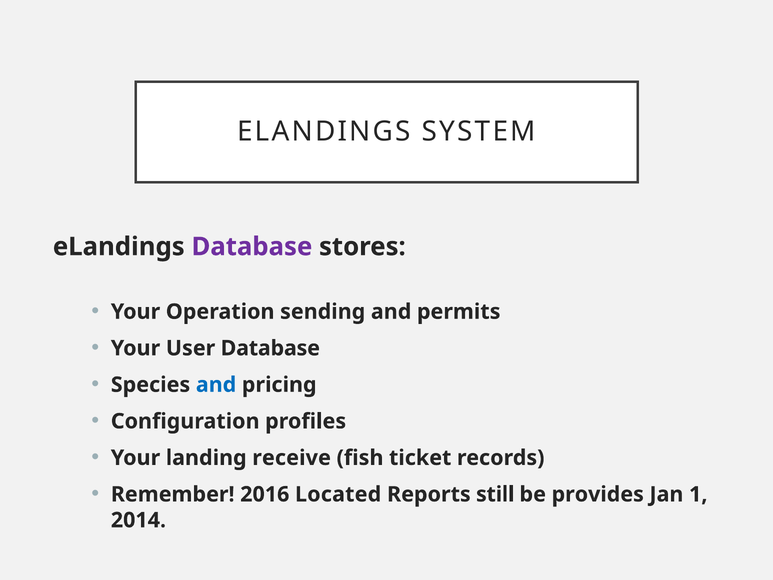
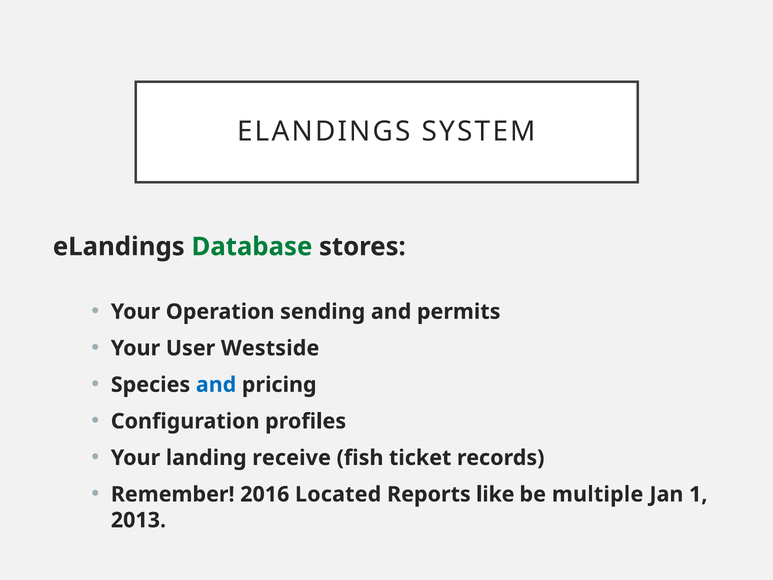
Database at (252, 247) colour: purple -> green
User Database: Database -> Westside
still: still -> like
provides: provides -> multiple
2014: 2014 -> 2013
